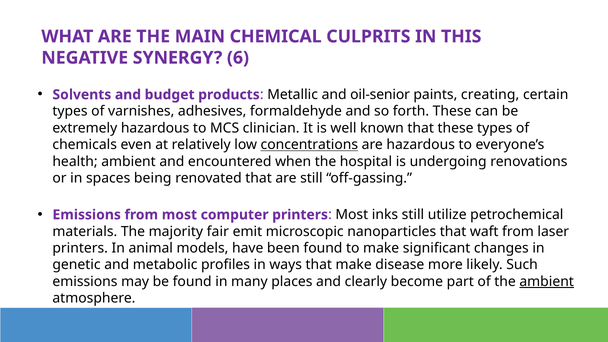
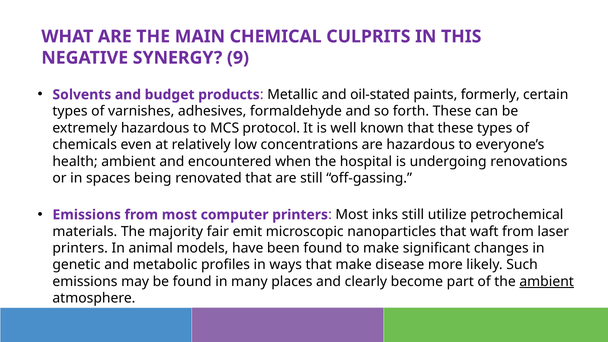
6: 6 -> 9
oil-senior: oil-senior -> oil-stated
creating: creating -> formerly
clinician: clinician -> protocol
concentrations underline: present -> none
